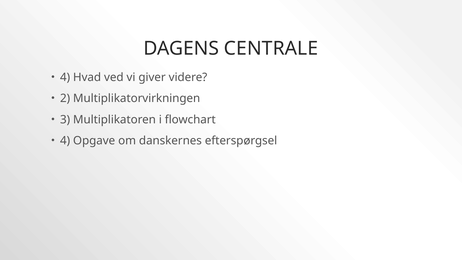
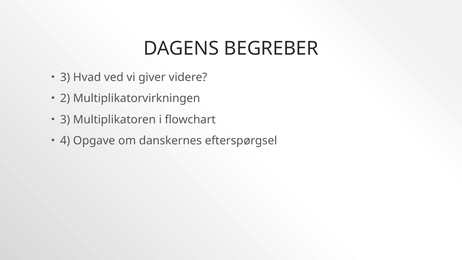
CENTRALE: CENTRALE -> BEGREBER
4 at (65, 77): 4 -> 3
